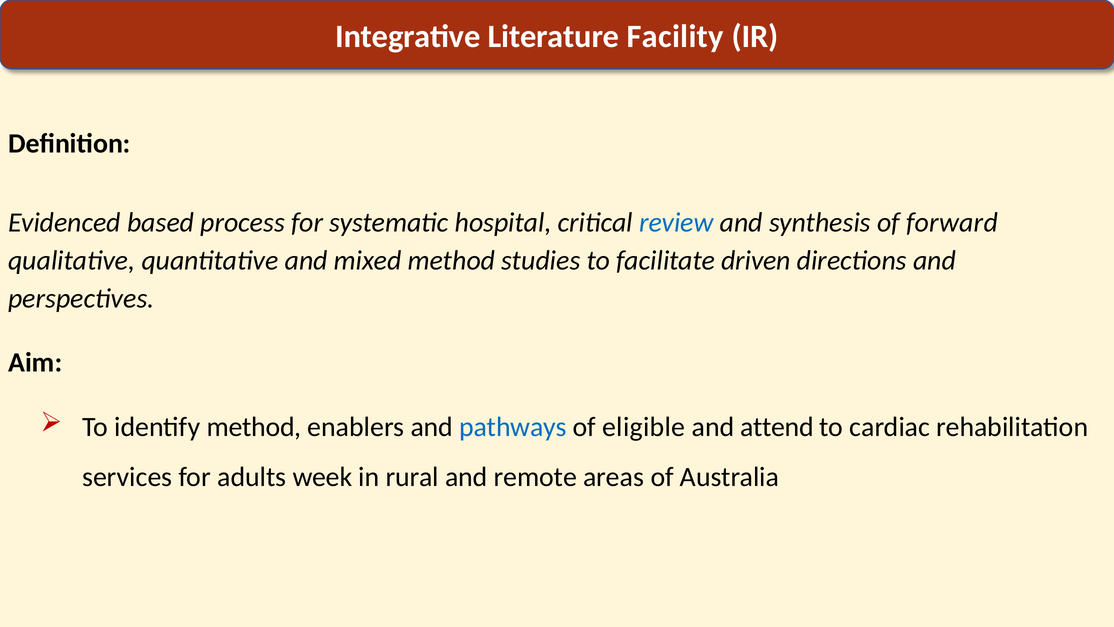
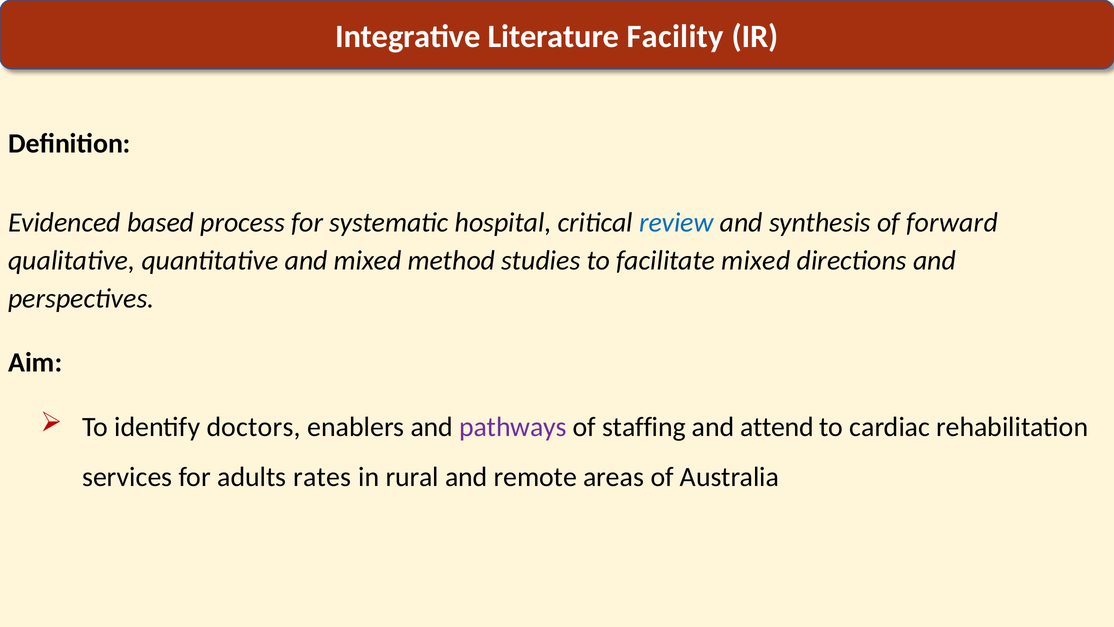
facilitate driven: driven -> mixed
identify method: method -> doctors
pathways colour: blue -> purple
eligible: eligible -> staffing
week: week -> rates
